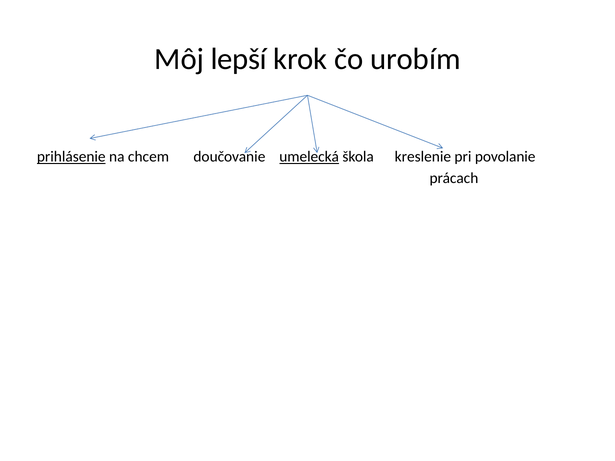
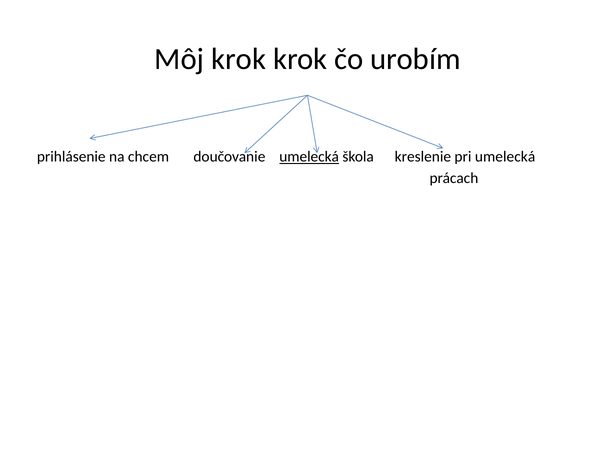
Môj lepší: lepší -> krok
prihlásenie underline: present -> none
pri povolanie: povolanie -> umelecká
